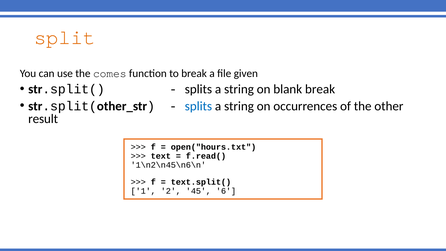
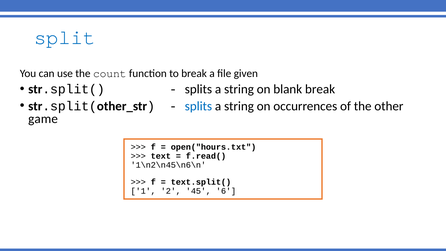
split colour: orange -> blue
comes: comes -> count
result: result -> game
